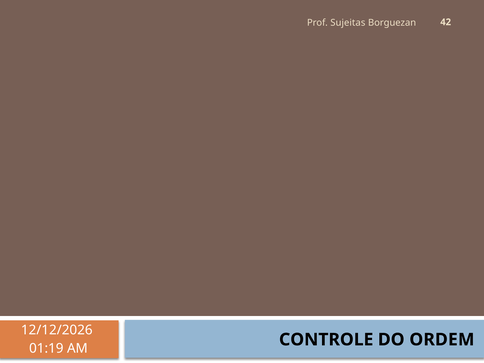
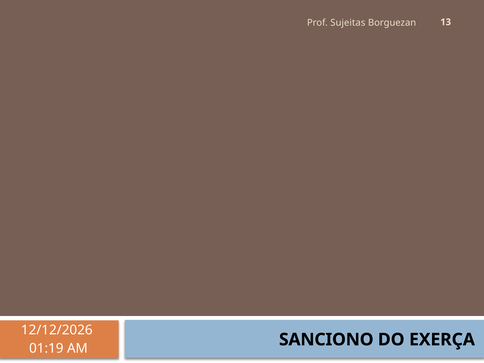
42: 42 -> 13
CONTROLE: CONTROLE -> SANCIONO
ORDEM: ORDEM -> EXERÇA
